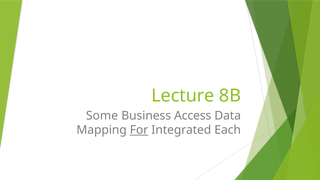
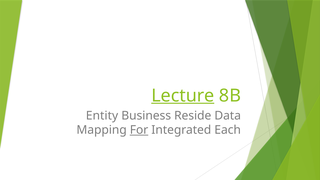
Lecture underline: none -> present
Some: Some -> Entity
Access: Access -> Reside
